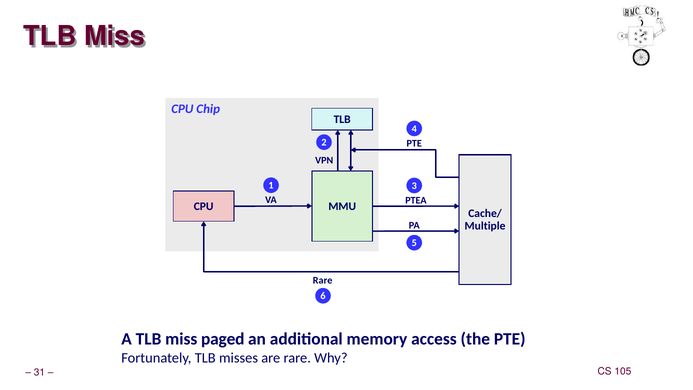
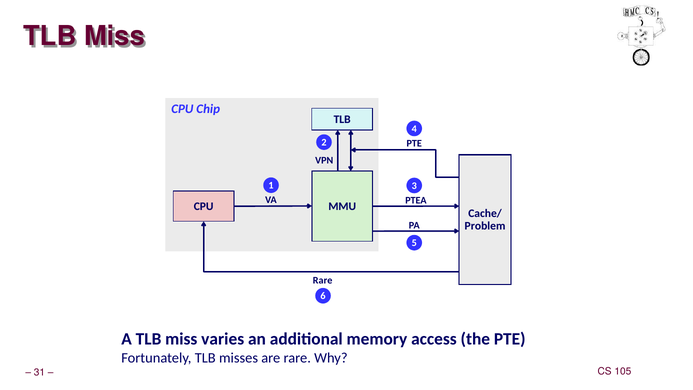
Multiple: Multiple -> Problem
paged: paged -> varies
